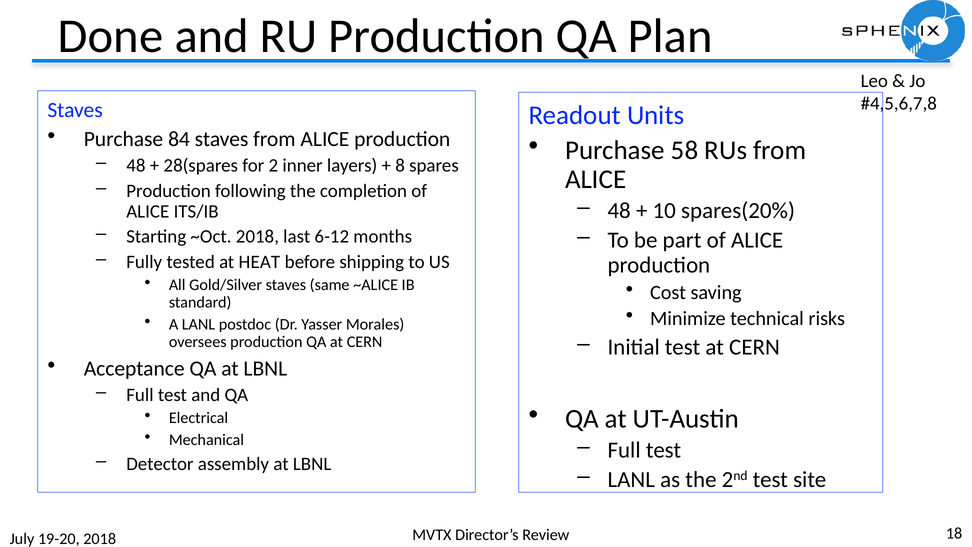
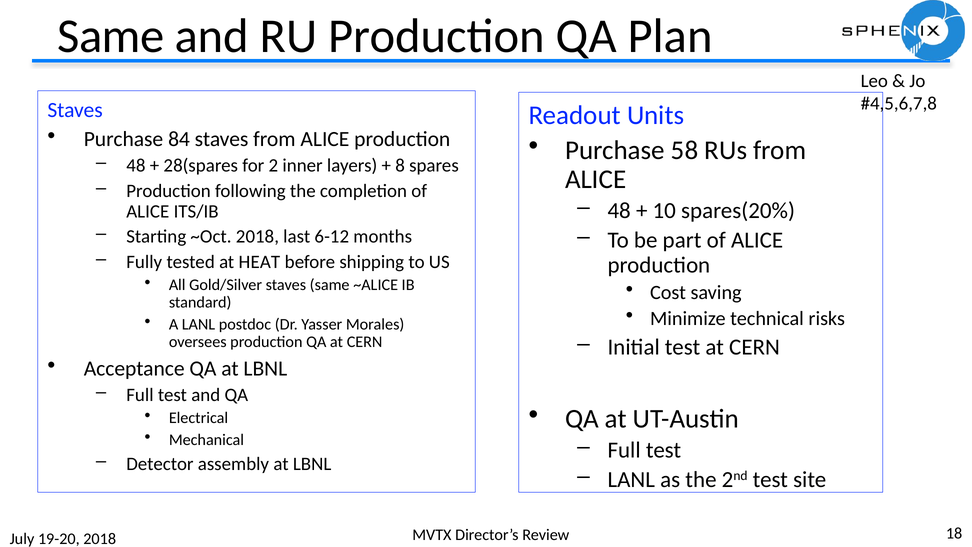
Done at (110, 36): Done -> Same
